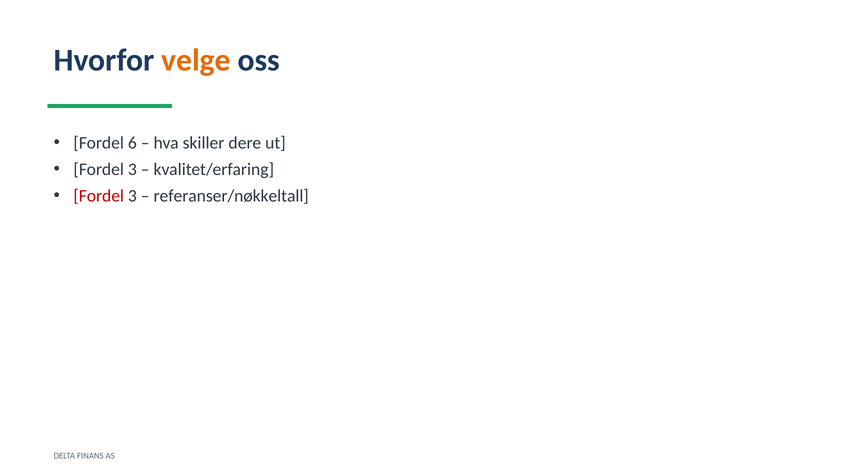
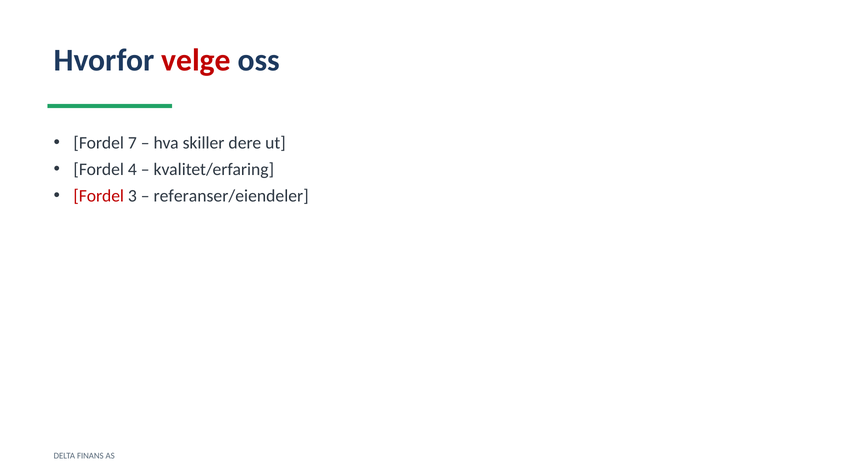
velge colour: orange -> red
6: 6 -> 7
3 at (132, 169): 3 -> 4
referanser/nøkkeltall: referanser/nøkkeltall -> referanser/eiendeler
